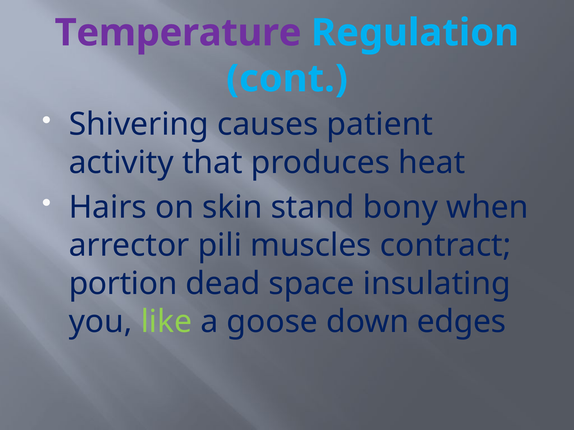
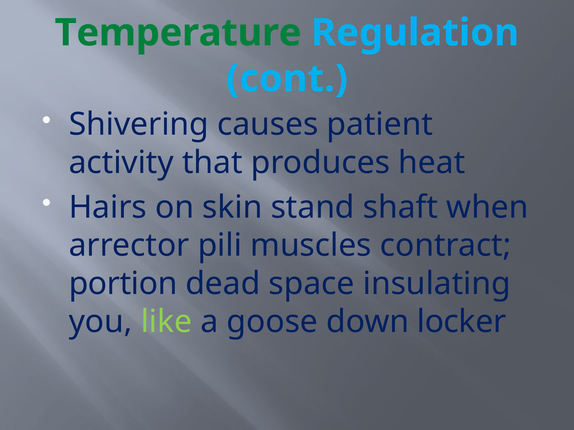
Temperature colour: purple -> green
bony: bony -> shaft
edges: edges -> locker
